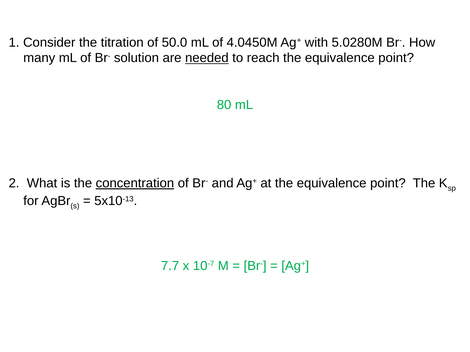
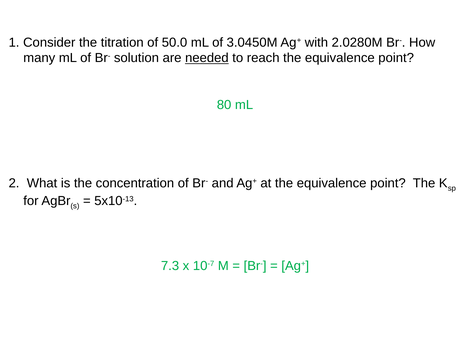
4.0450M: 4.0450M -> 3.0450M
5.0280M: 5.0280M -> 2.0280M
concentration underline: present -> none
7.7: 7.7 -> 7.3
